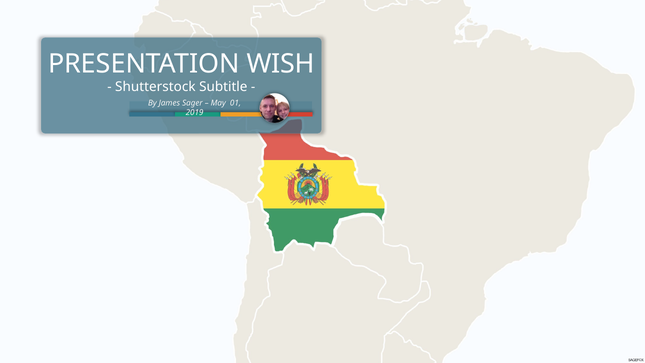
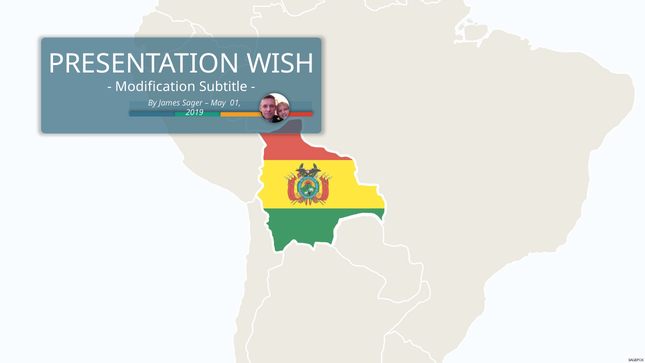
Shutterstock: Shutterstock -> Modification
